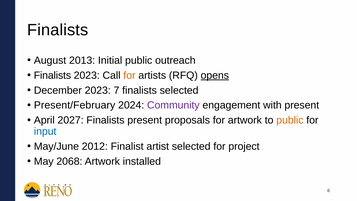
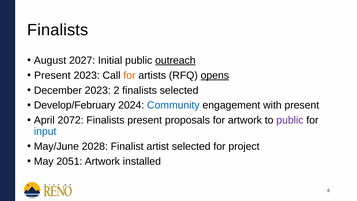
2013: 2013 -> 2027
outreach underline: none -> present
Finalists at (52, 75): Finalists -> Present
7: 7 -> 2
Present/February: Present/February -> Develop/February
Community colour: purple -> blue
2027: 2027 -> 2072
public at (290, 120) colour: orange -> purple
2012: 2012 -> 2028
2068: 2068 -> 2051
